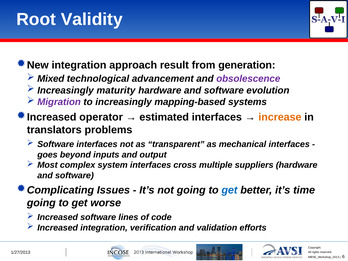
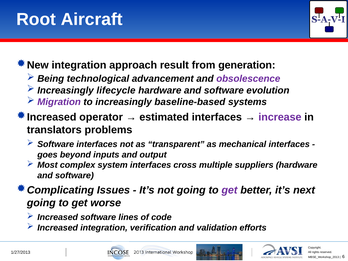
Validity: Validity -> Aircraft
Mixed: Mixed -> Being
maturity: maturity -> lifecycle
mapping-based: mapping-based -> baseline-based
increase colour: orange -> purple
get at (229, 190) colour: blue -> purple
time: time -> next
